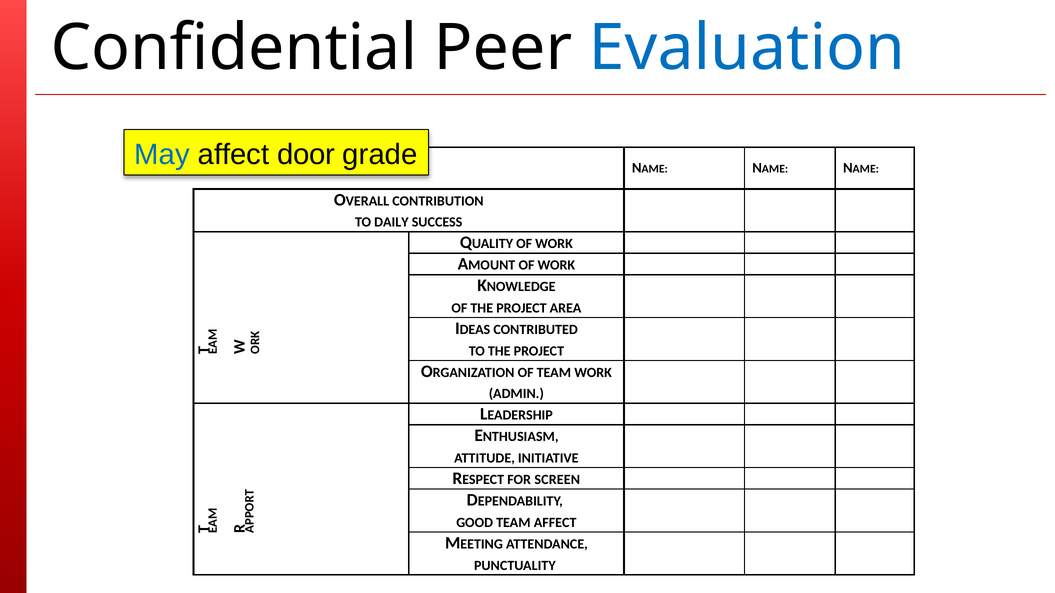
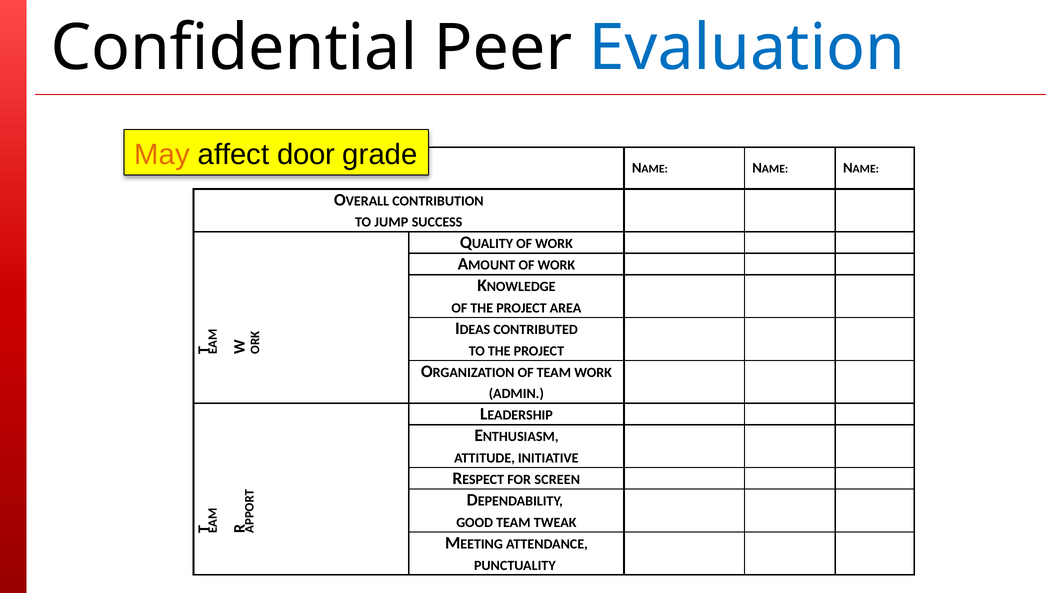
May colour: blue -> orange
DAILY: DAILY -> JUMP
TEAM AFFECT: AFFECT -> TWEAK
